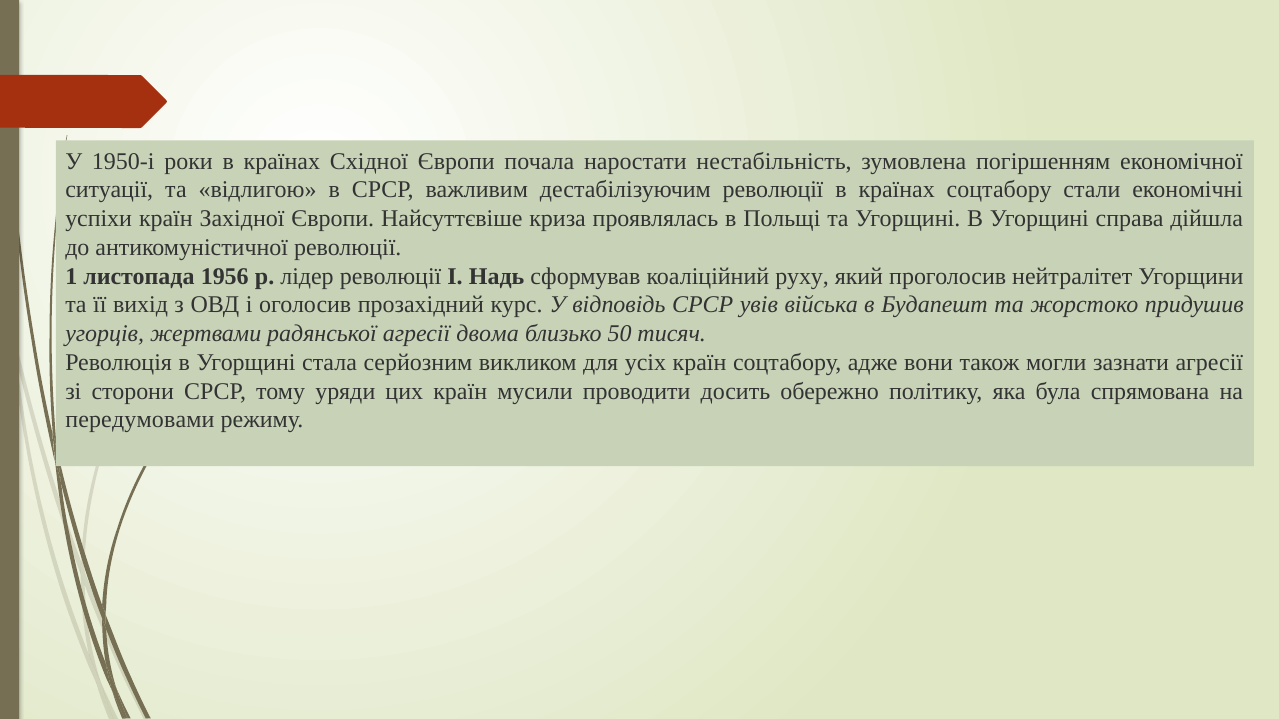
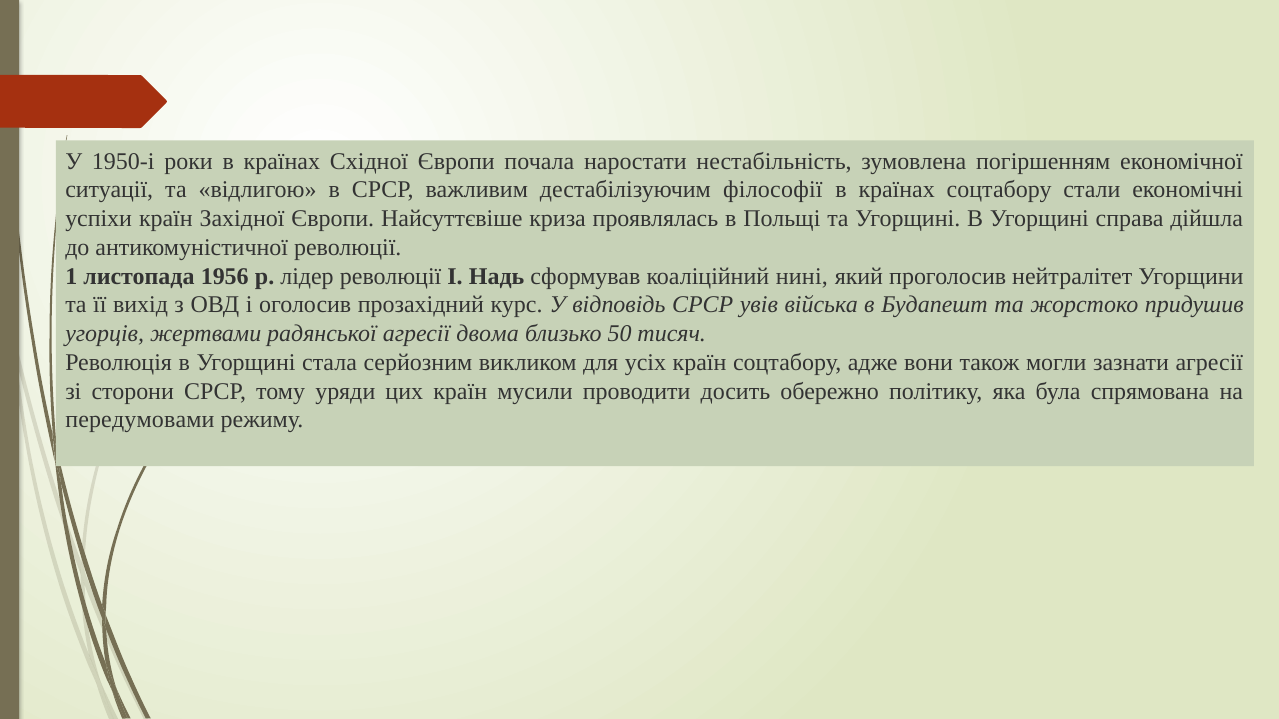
дестабілізуючим революції: революції -> філософії
руху: руху -> нині
